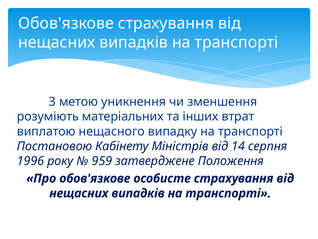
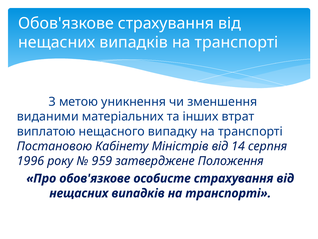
розуміють: розуміють -> виданими
